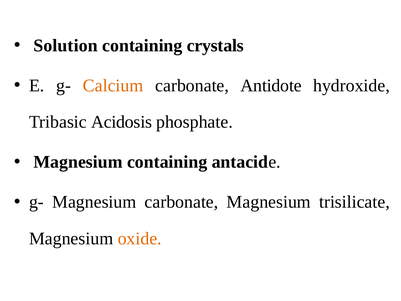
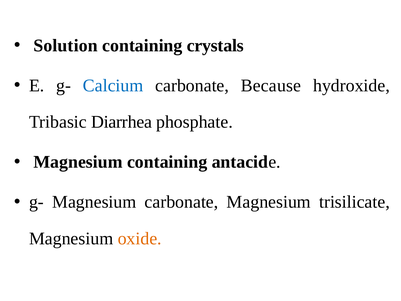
Calcium colour: orange -> blue
Antidote: Antidote -> Because
Acidosis: Acidosis -> Diarrhea
